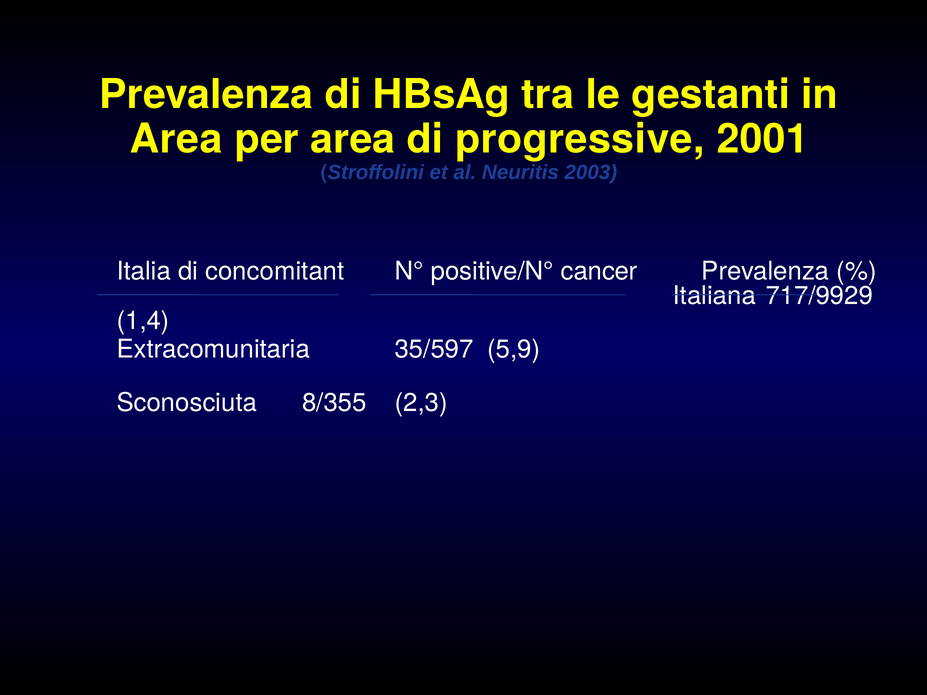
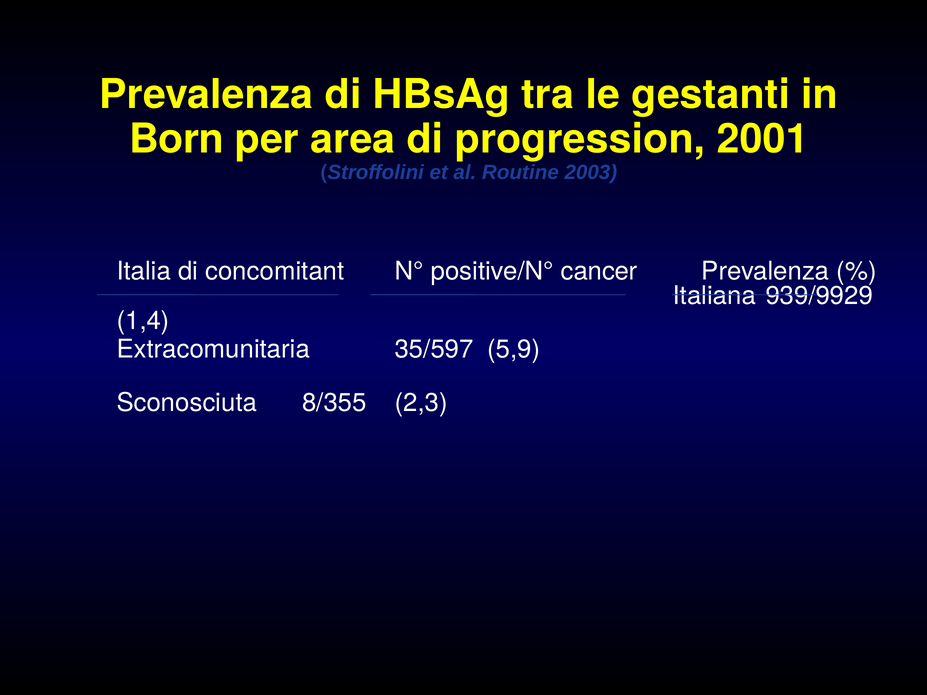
Area at (176, 139): Area -> Born
progressive: progressive -> progression
Neuritis: Neuritis -> Routine
717/9929: 717/9929 -> 939/9929
